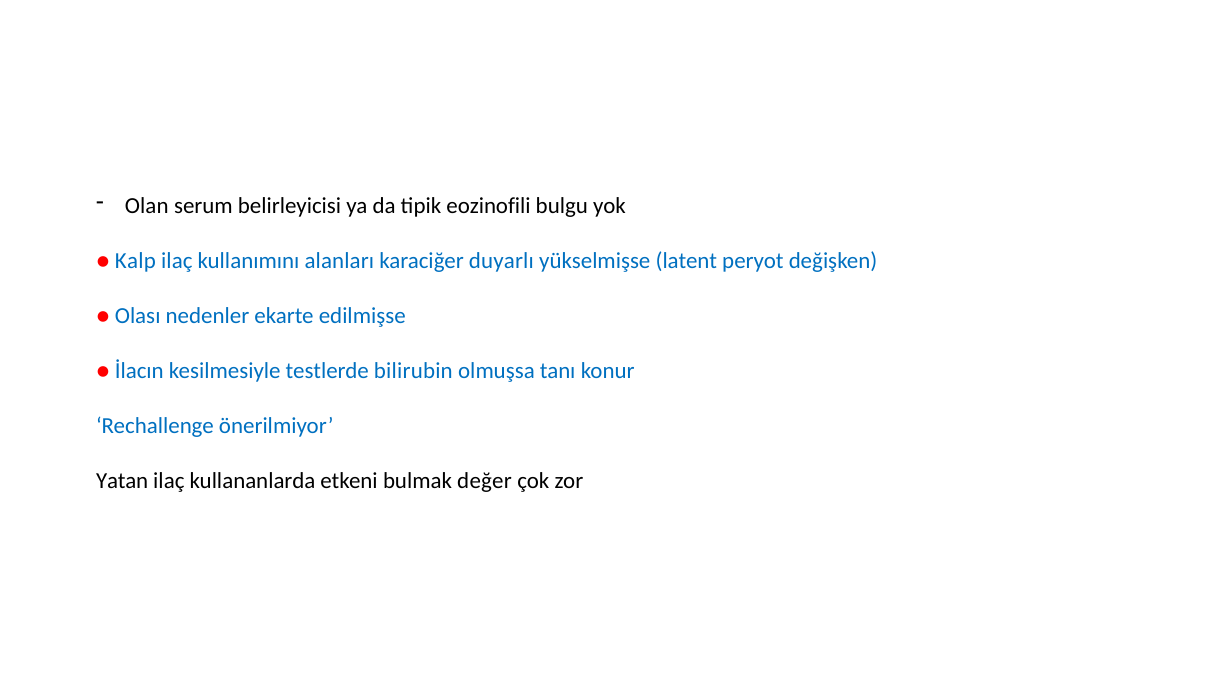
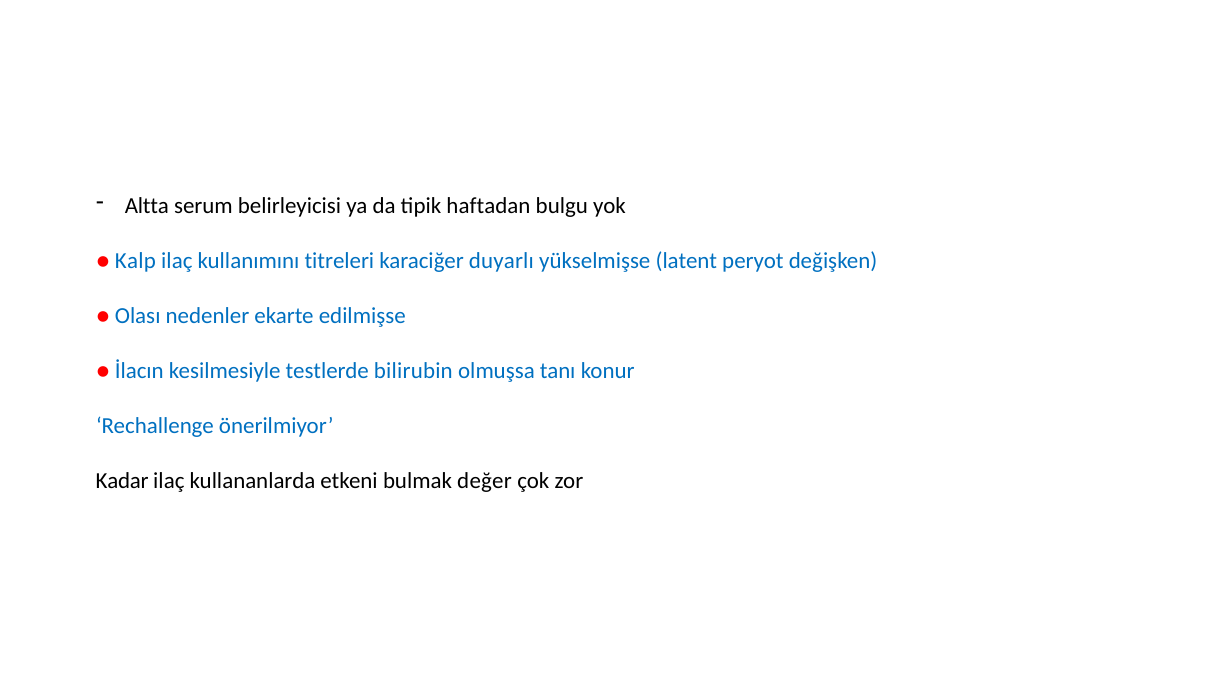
Olan: Olan -> Altta
eozinofili: eozinofili -> haftadan
alanları: alanları -> titreleri
Yatan: Yatan -> Kadar
